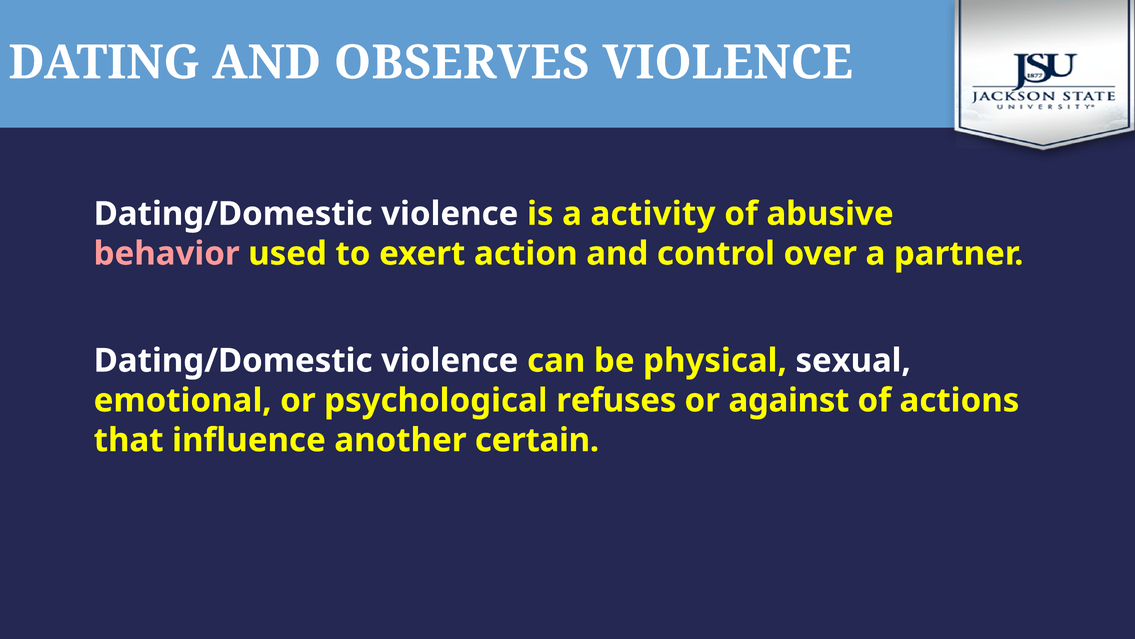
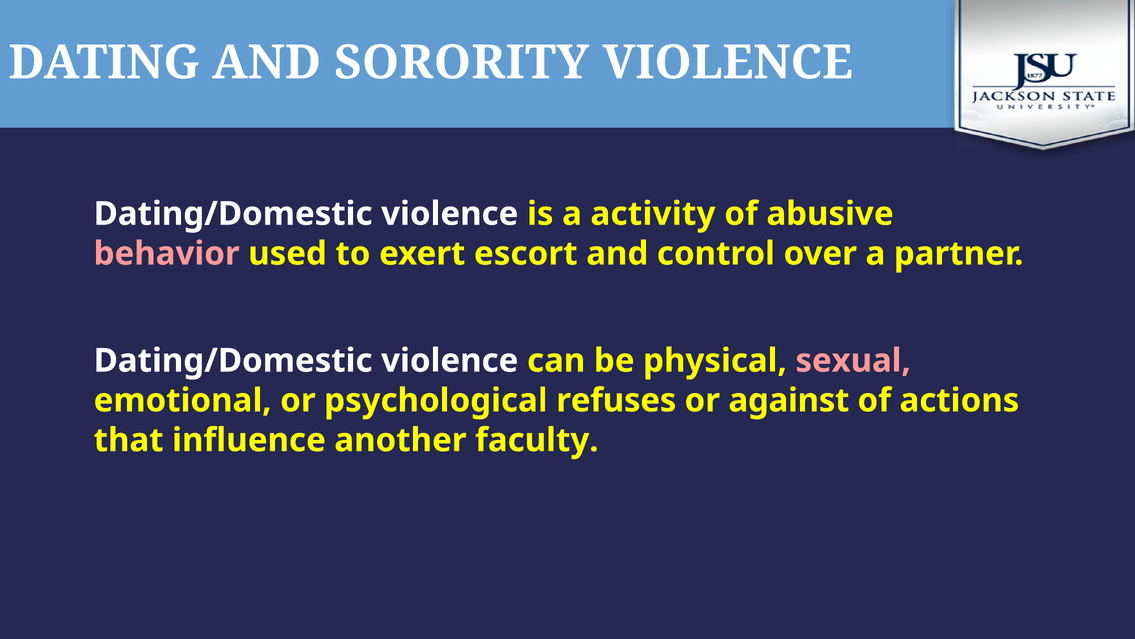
OBSERVES: OBSERVES -> SORORITY
action: action -> escort
sexual colour: white -> pink
certain: certain -> faculty
